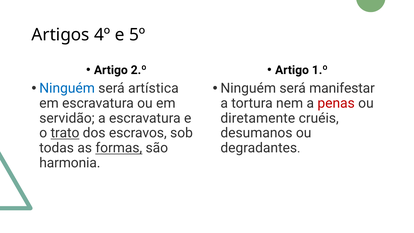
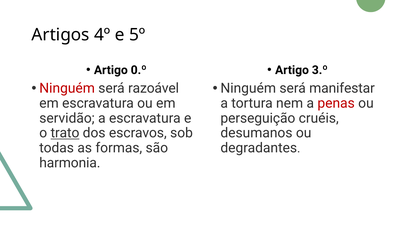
2.º: 2.º -> 0.º
1.º: 1.º -> 3.º
Ninguém at (67, 88) colour: blue -> red
artística: artística -> razoável
diretamente: diretamente -> perseguição
formas underline: present -> none
